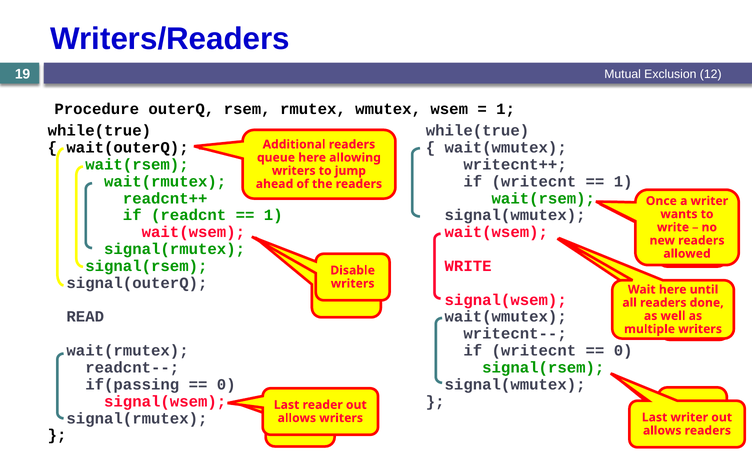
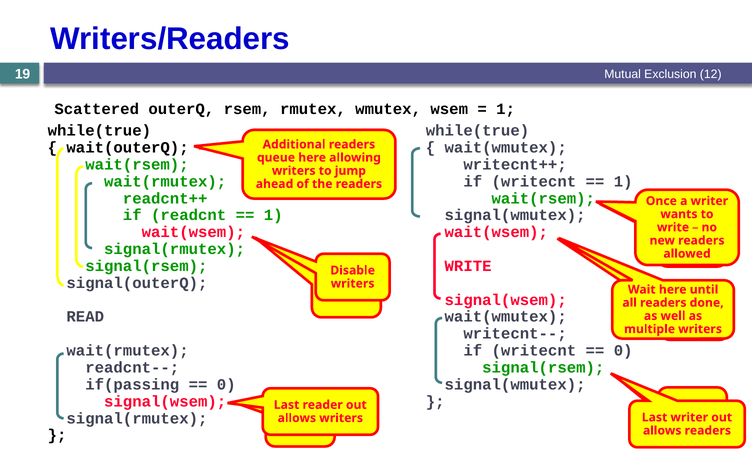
Procedure: Procedure -> Scattered
